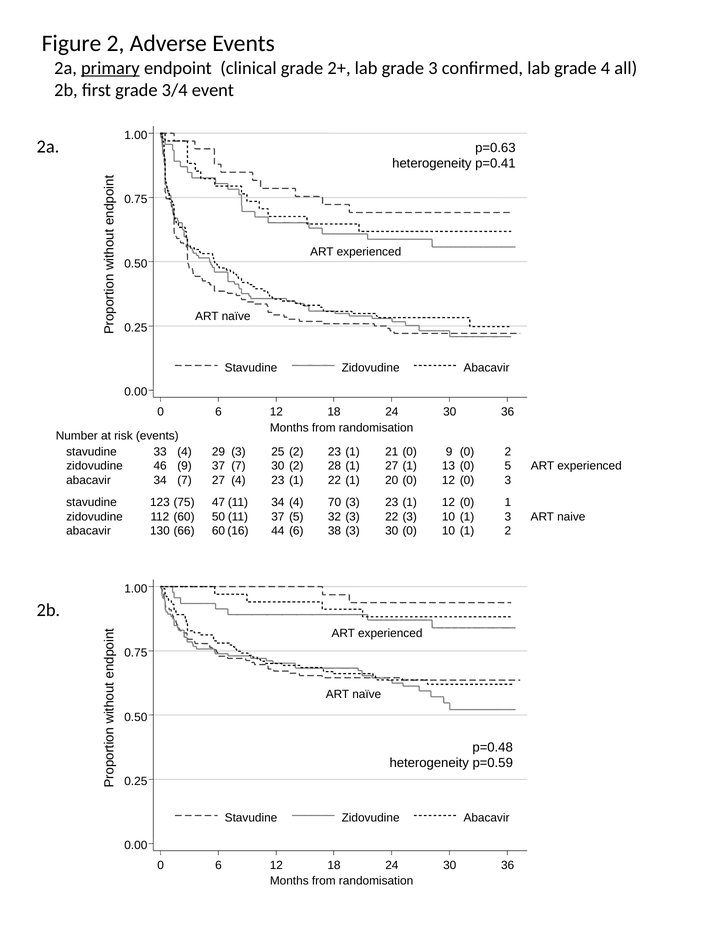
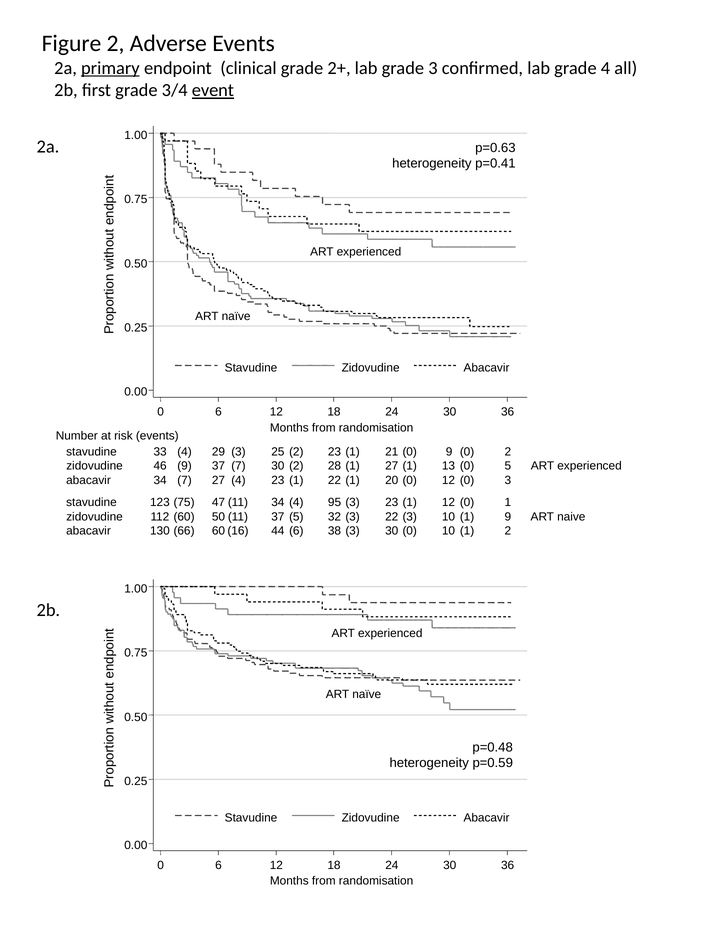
event underline: none -> present
70: 70 -> 95
3 3: 3 -> 9
